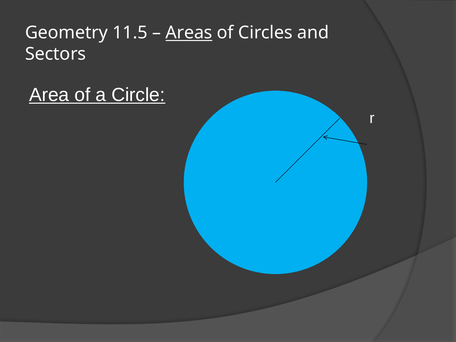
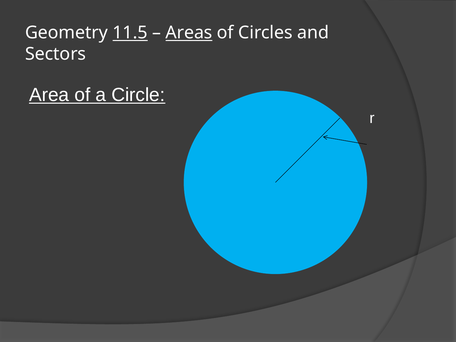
11.5 underline: none -> present
